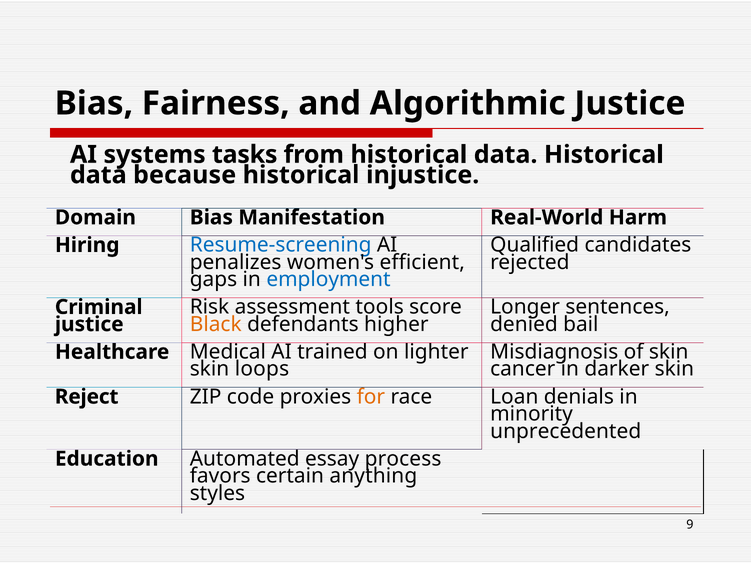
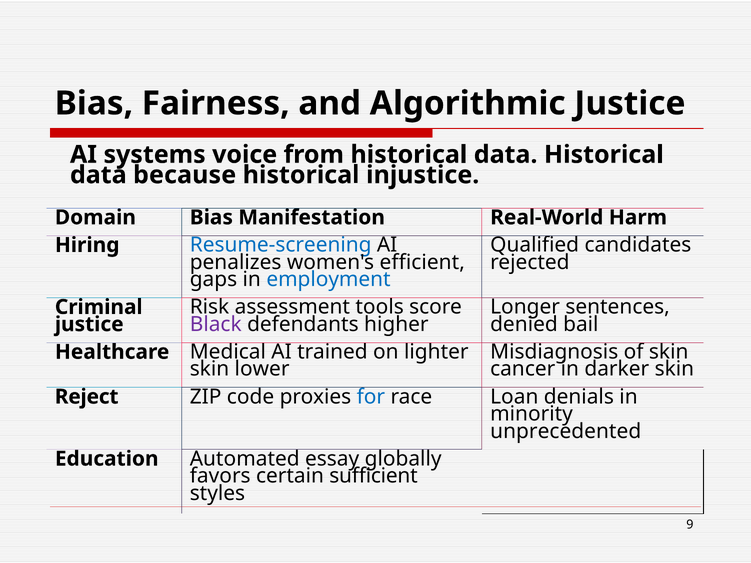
tasks: tasks -> voice
Black colour: orange -> purple
loops: loops -> lower
for colour: orange -> blue
process: process -> globally
anything: anything -> sufficient
